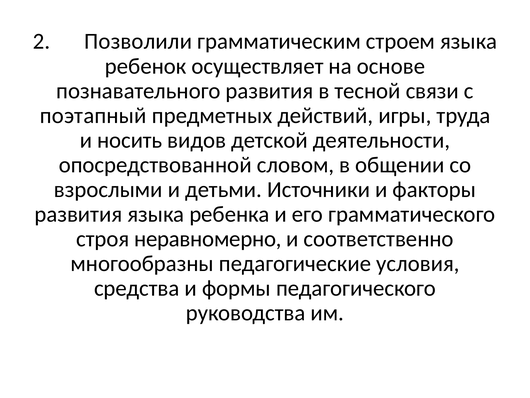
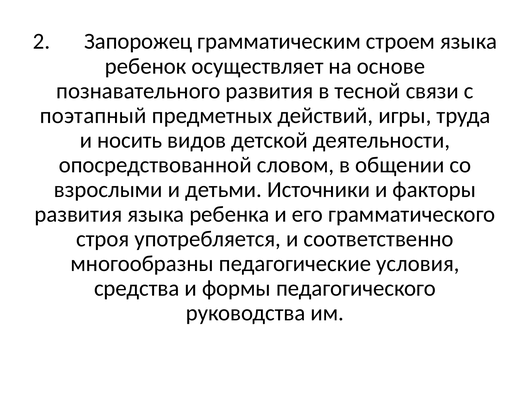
Позволили: Позволили -> Запорожец
неравномерно: неравномерно -> употребляется
